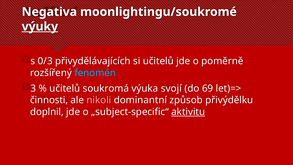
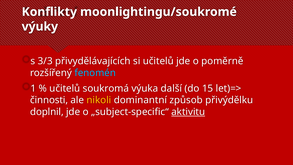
Negativa: Negativa -> Konflikty
výuky underline: present -> none
0/3: 0/3 -> 3/3
3: 3 -> 1
svojí: svojí -> další
69: 69 -> 15
nikoli colour: pink -> yellow
